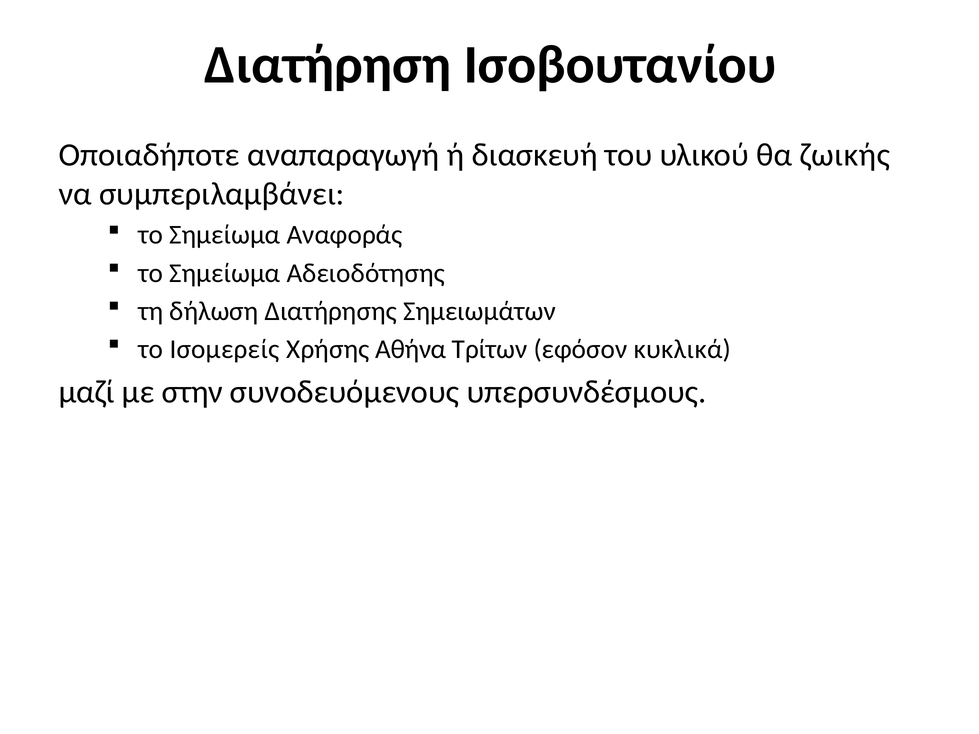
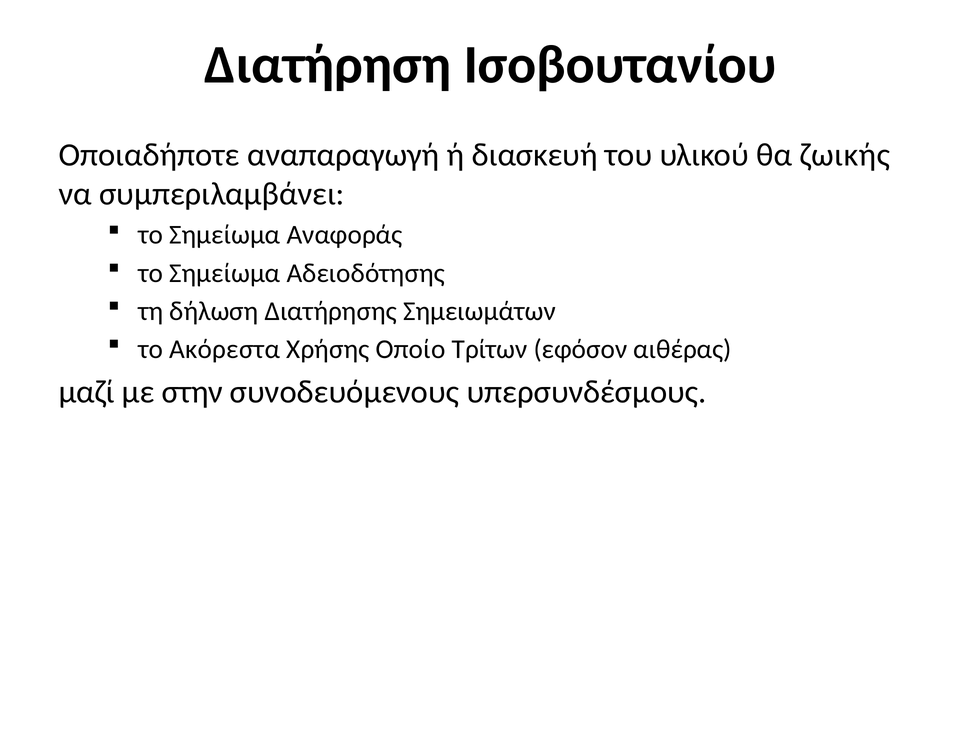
Ισομερείς: Ισομερείς -> Ακόρεστα
Αθήνα: Αθήνα -> Οποίο
κυκλικά: κυκλικά -> αιθέρας
